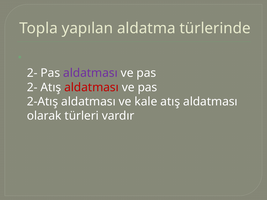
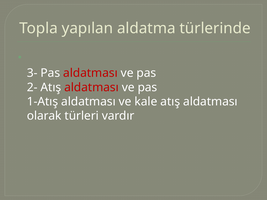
2- at (32, 73): 2- -> 3-
aldatması at (90, 73) colour: purple -> red
2-Atış: 2-Atış -> 1-Atış
